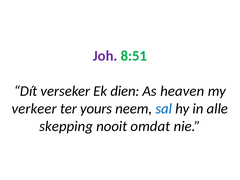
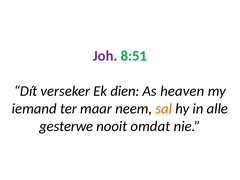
verkeer: verkeer -> iemand
yours: yours -> maar
sal colour: blue -> orange
skepping: skepping -> gesterwe
